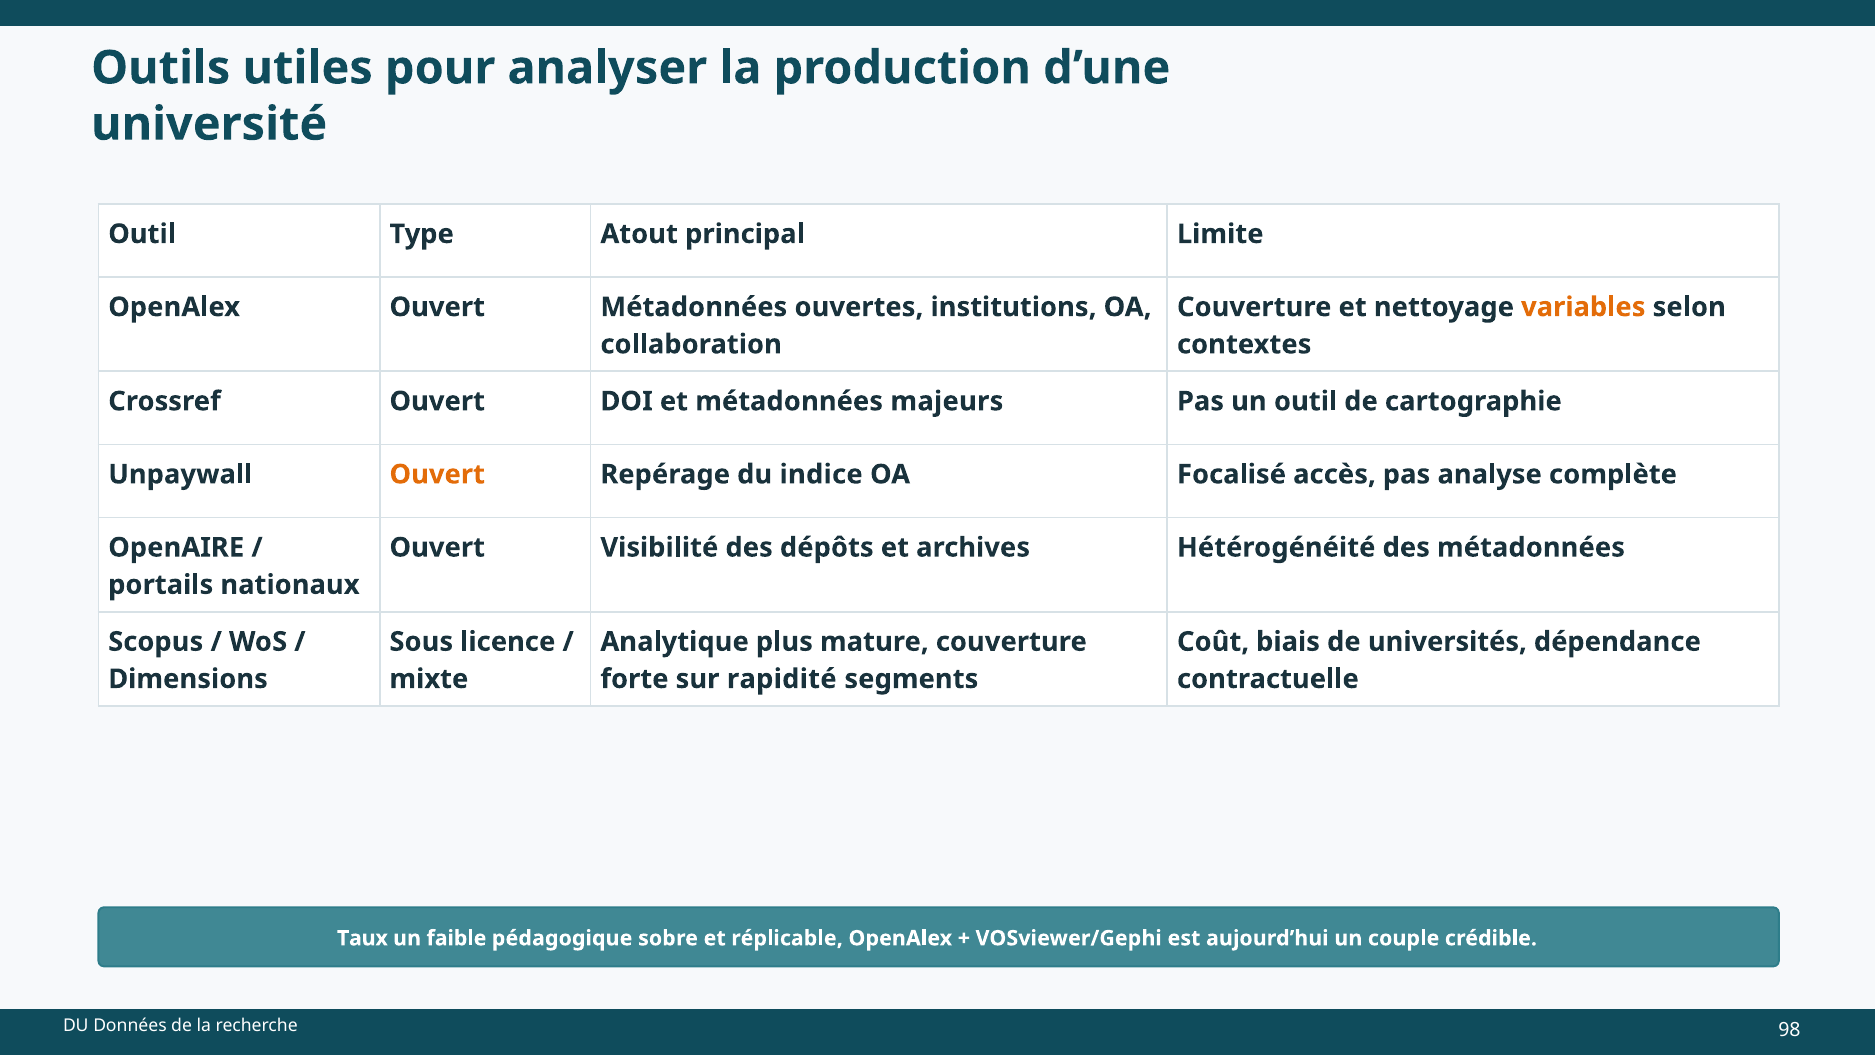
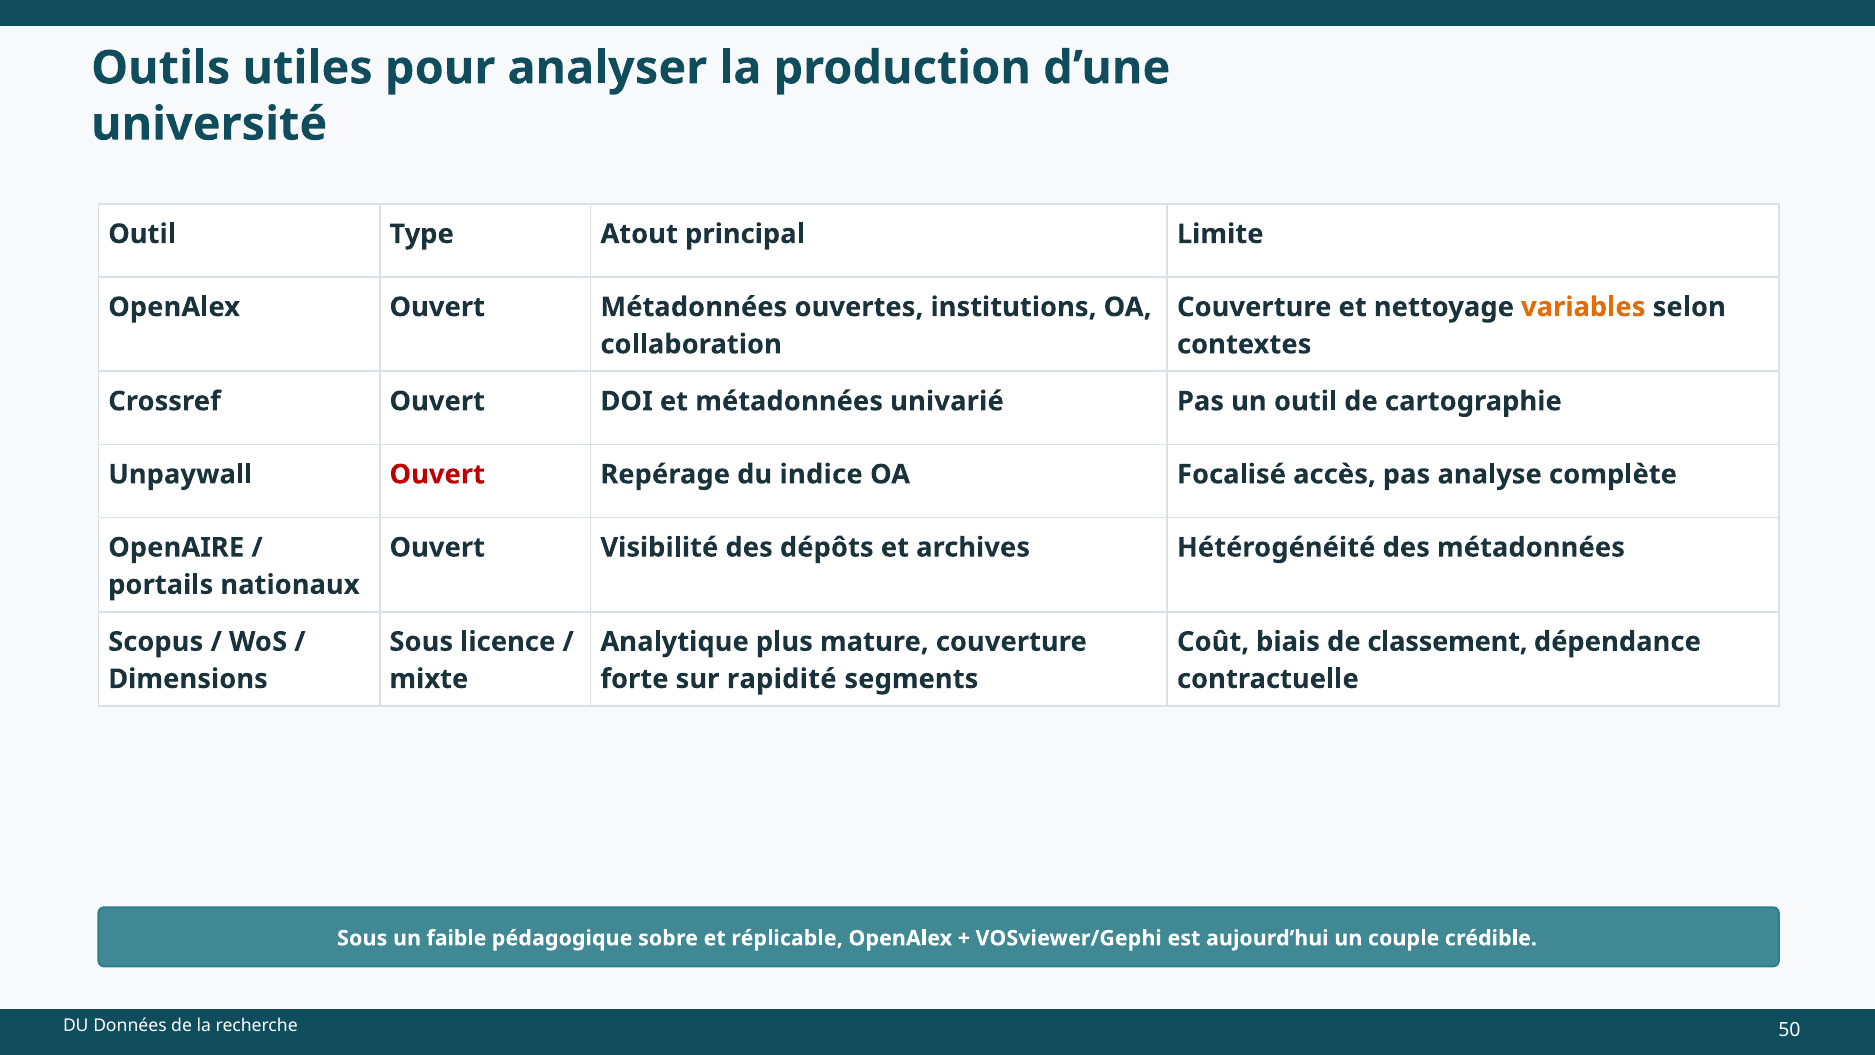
majeurs: majeurs -> univarié
Ouvert at (437, 474) colour: orange -> red
universités: universités -> classement
Taux at (362, 938): Taux -> Sous
98: 98 -> 50
